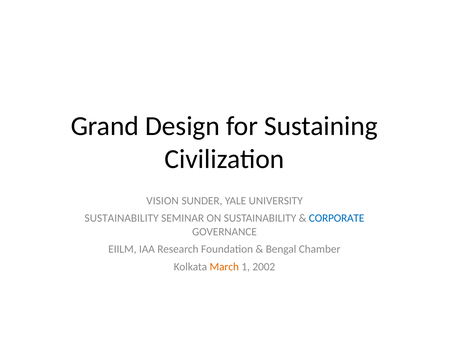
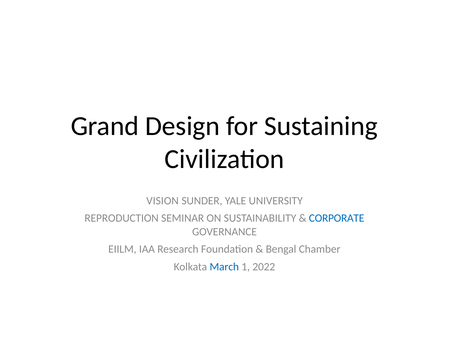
SUSTAINABILITY at (122, 218): SUSTAINABILITY -> REPRODUCTION
March colour: orange -> blue
2002: 2002 -> 2022
